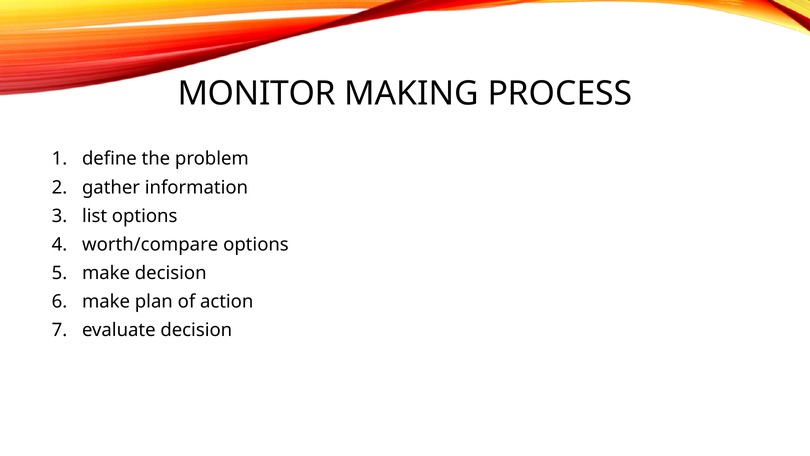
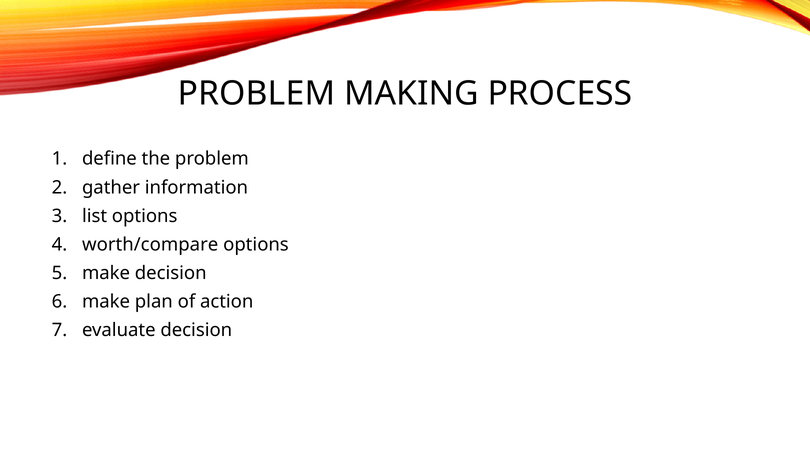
MONITOR at (257, 94): MONITOR -> PROBLEM
